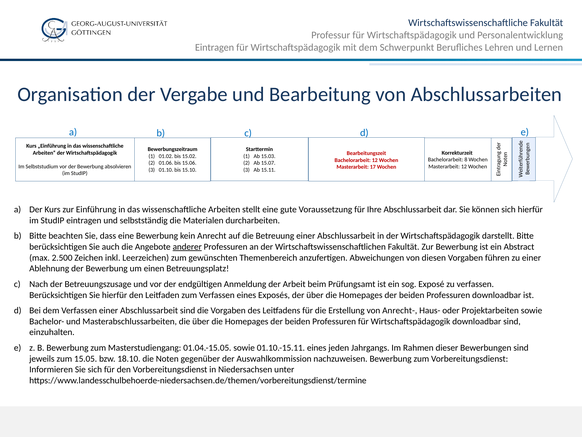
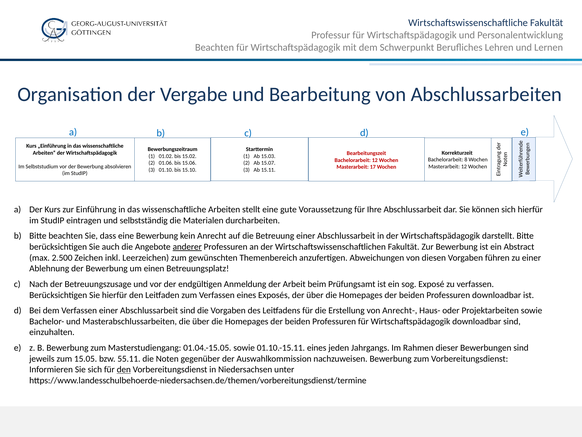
Eintragen at (215, 47): Eintragen -> Beachten
18.10: 18.10 -> 55.11
den at (124, 369) underline: none -> present
